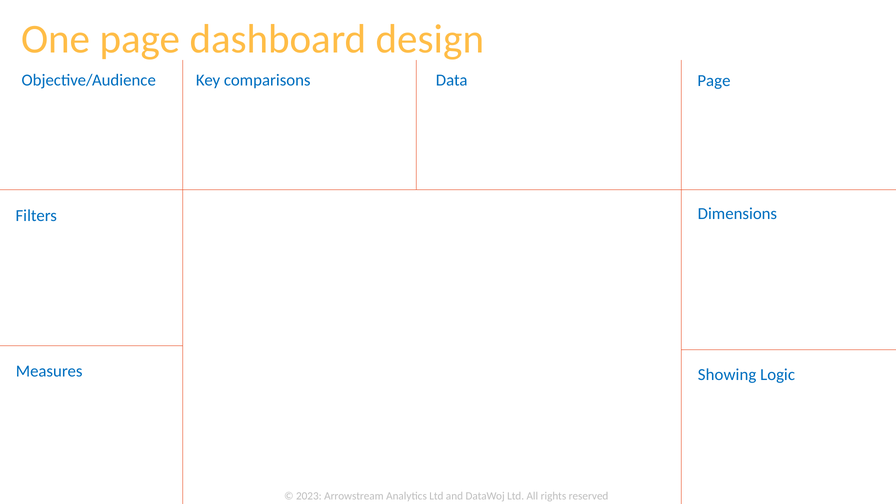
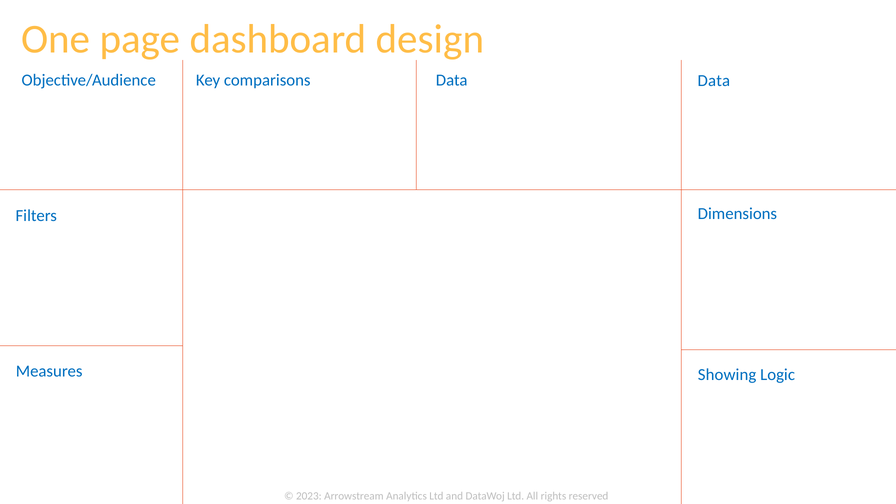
Data Page: Page -> Data
